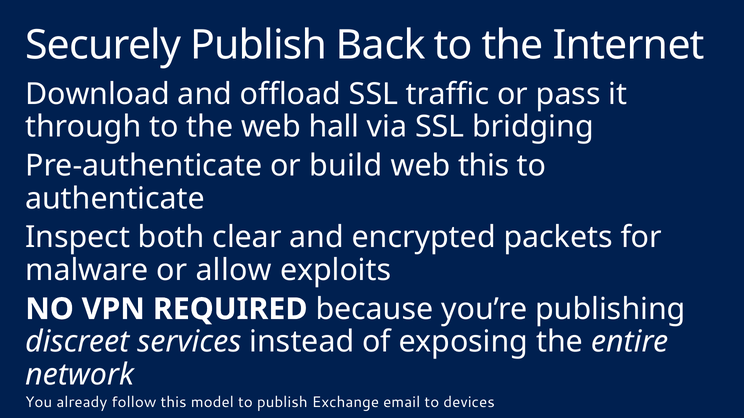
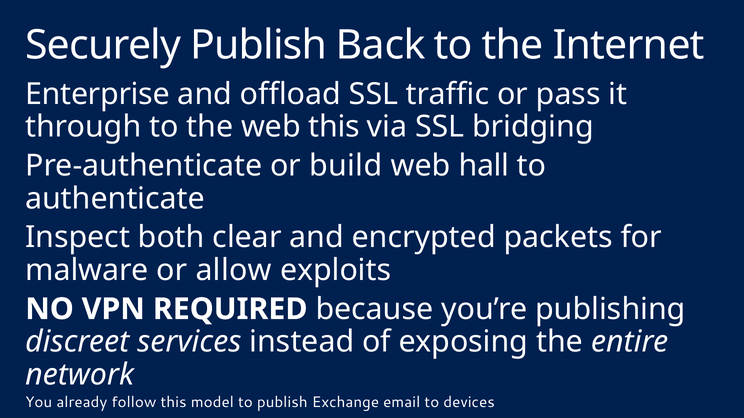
Download: Download -> Enterprise
web hall: hall -> this
web this: this -> hall
